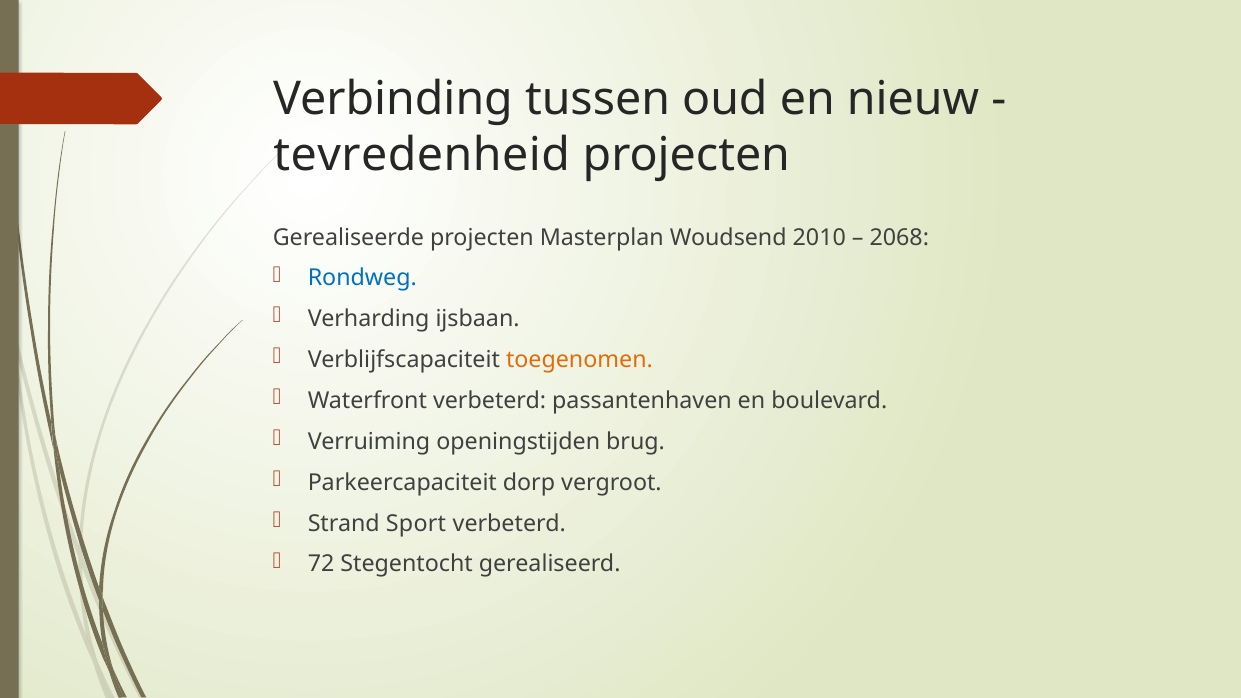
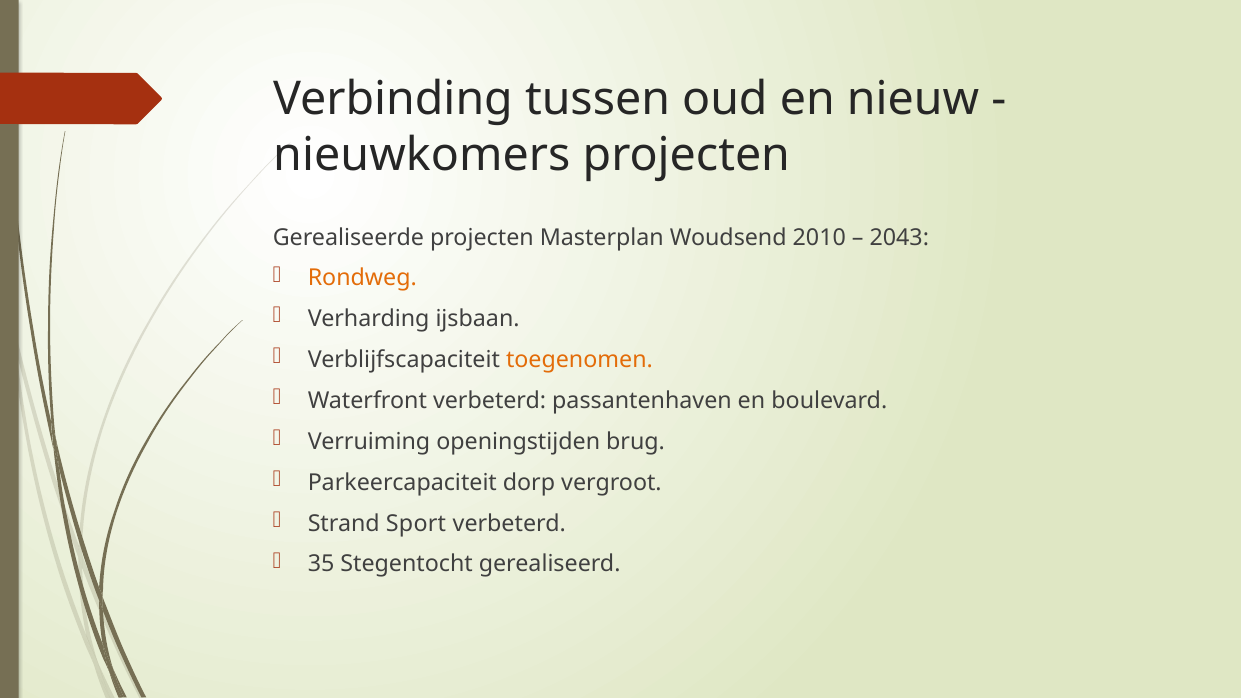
tevredenheid: tevredenheid -> nieuwkomers
2068: 2068 -> 2043
Rondweg colour: blue -> orange
72: 72 -> 35
